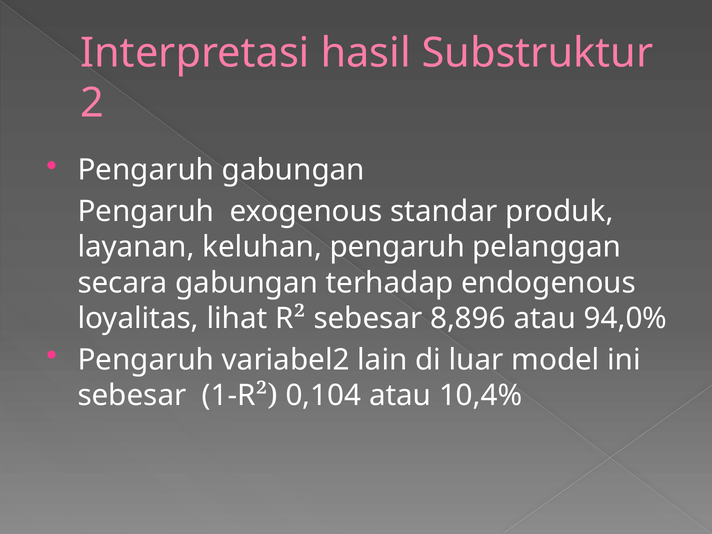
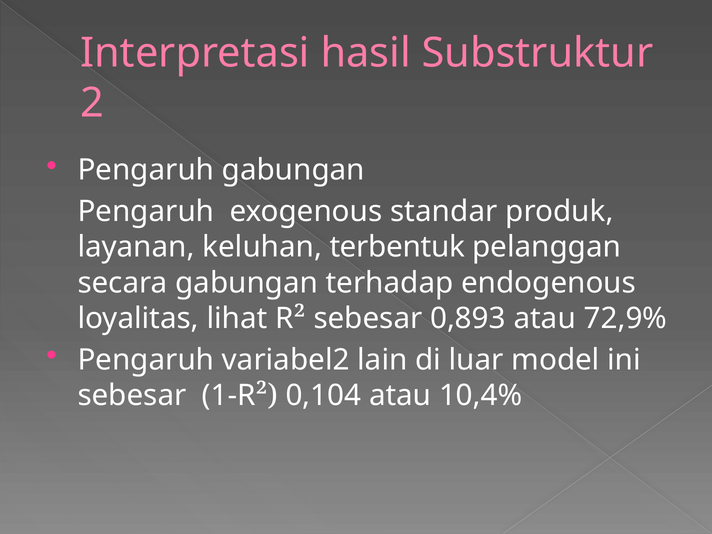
keluhan pengaruh: pengaruh -> terbentuk
8,896: 8,896 -> 0,893
94,0%: 94,0% -> 72,9%
